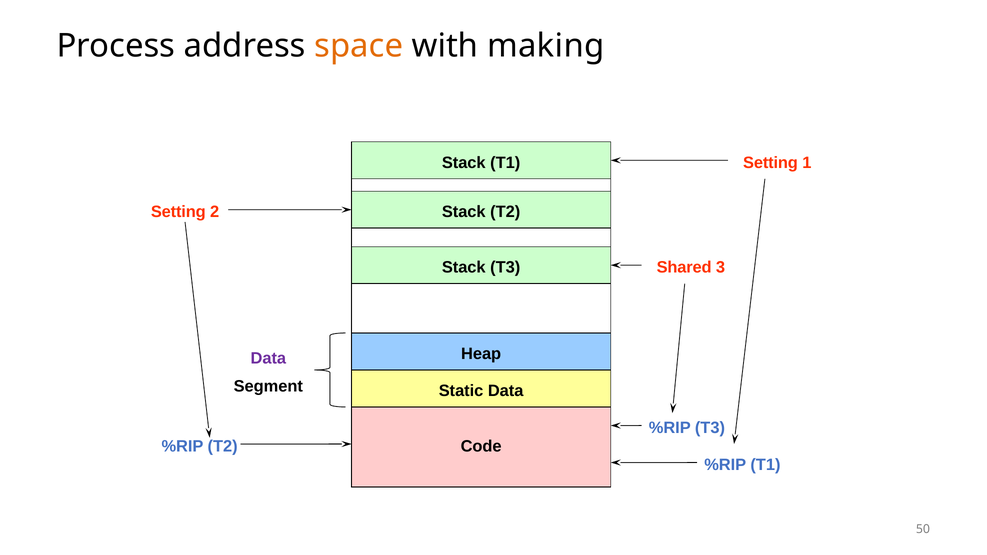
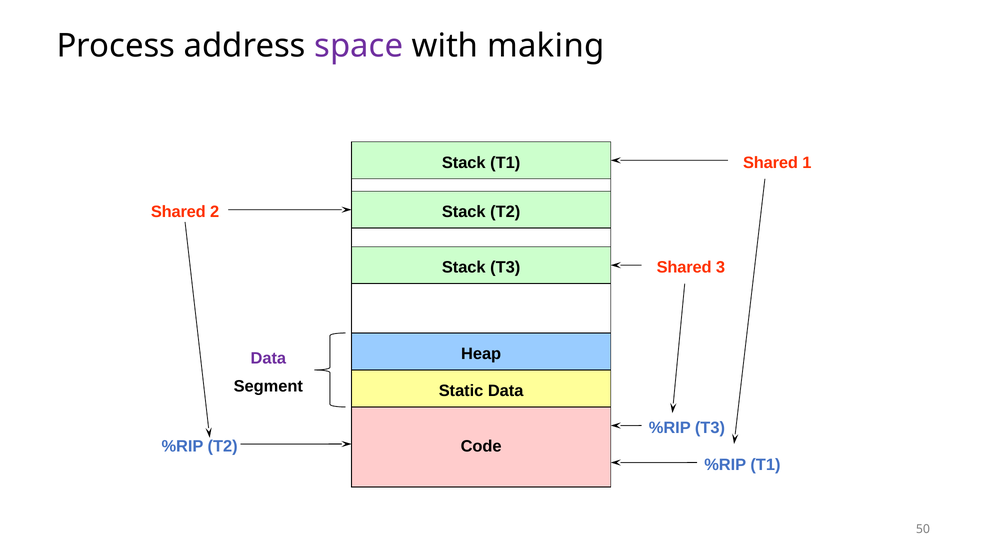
space colour: orange -> purple
Setting at (770, 163): Setting -> Shared
Setting at (178, 212): Setting -> Shared
